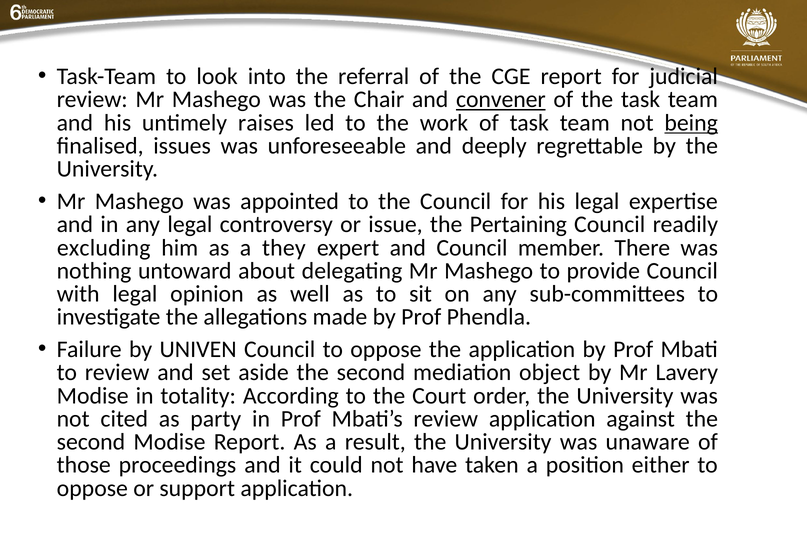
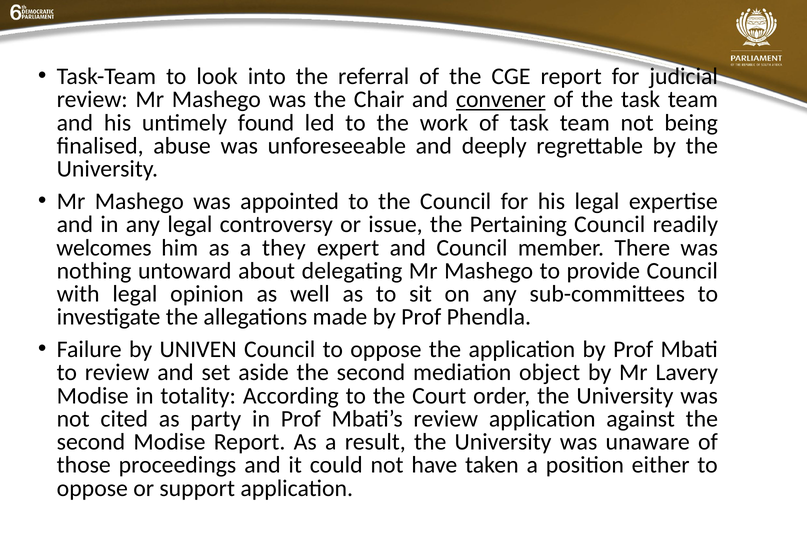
raises: raises -> found
being underline: present -> none
issues: issues -> abuse
excluding: excluding -> welcomes
